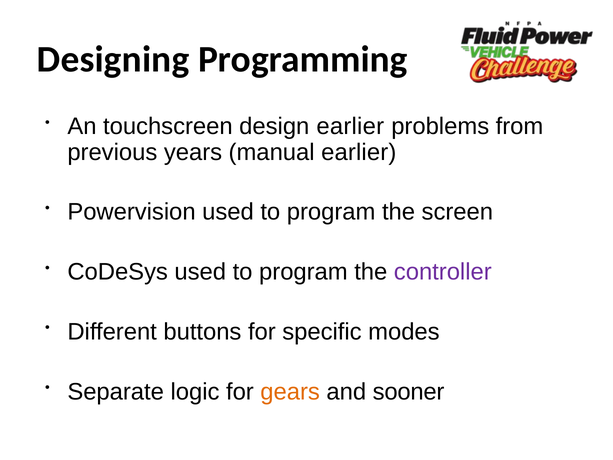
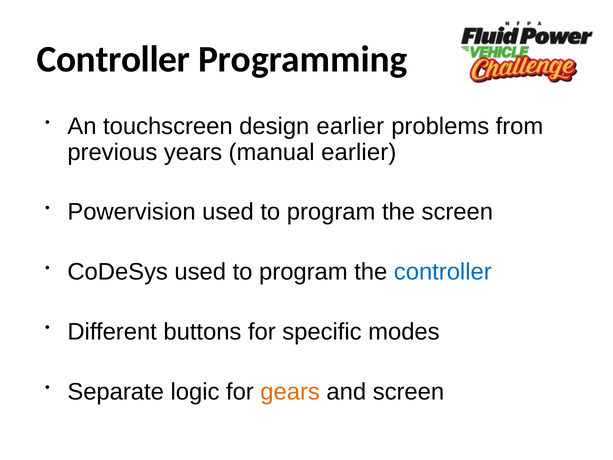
Designing at (113, 59): Designing -> Controller
controller at (443, 272) colour: purple -> blue
and sooner: sooner -> screen
